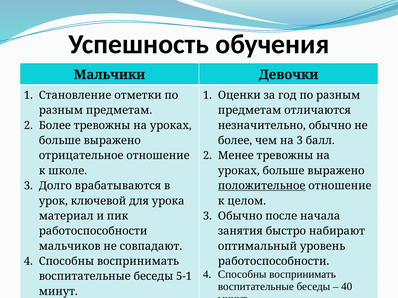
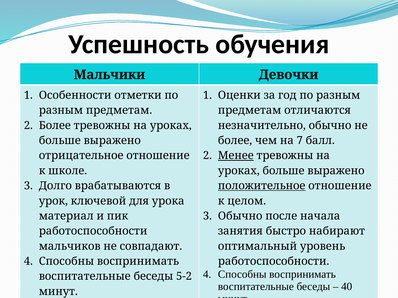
Становление: Становление -> Особенности
на 3: 3 -> 7
Менее underline: none -> present
5-1: 5-1 -> 5-2
